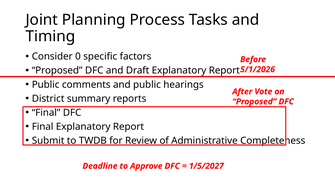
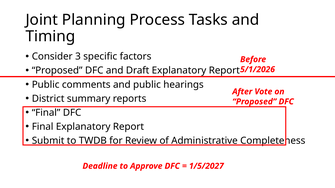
0: 0 -> 3
